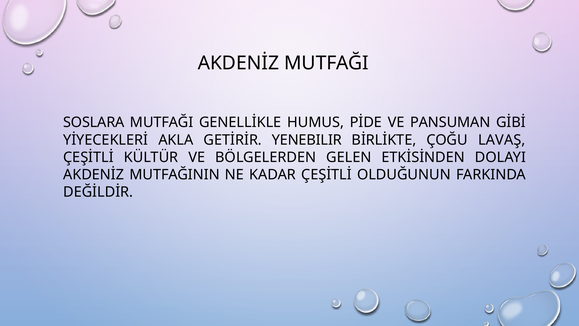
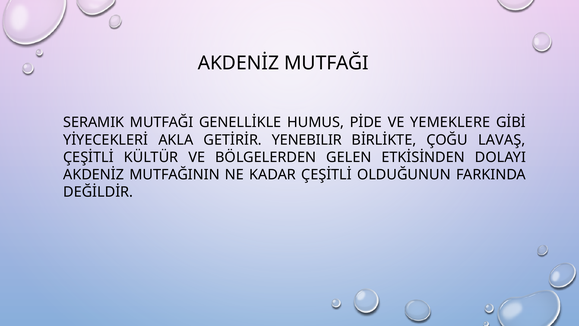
SOSLARA: SOSLARA -> SERAMIK
PANSUMAN: PANSUMAN -> YEMEKLERE
